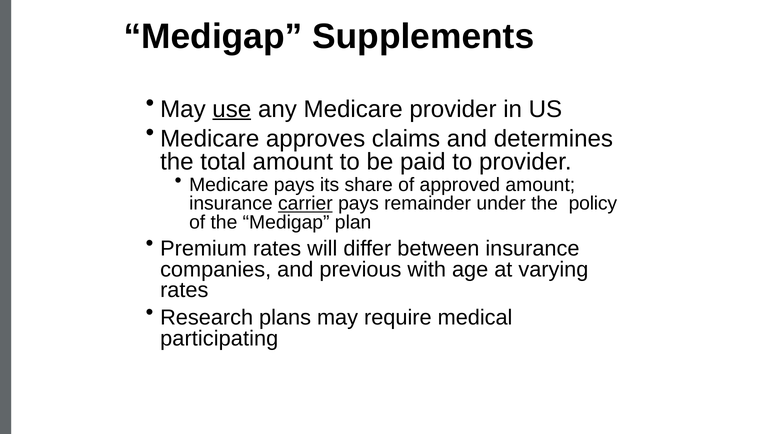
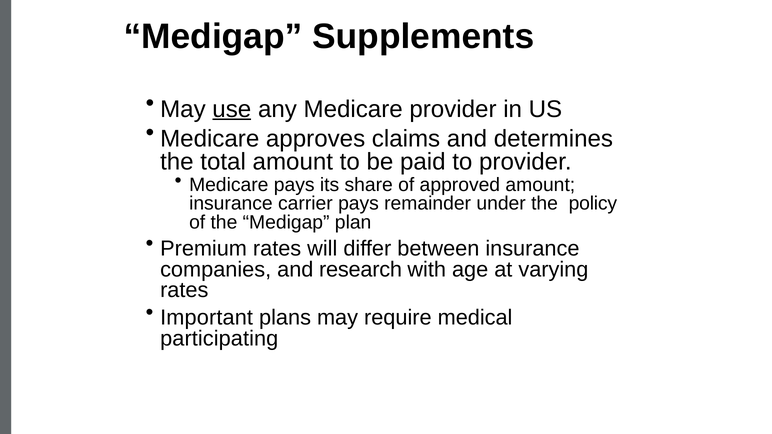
carrier underline: present -> none
previous: previous -> research
Research: Research -> Important
